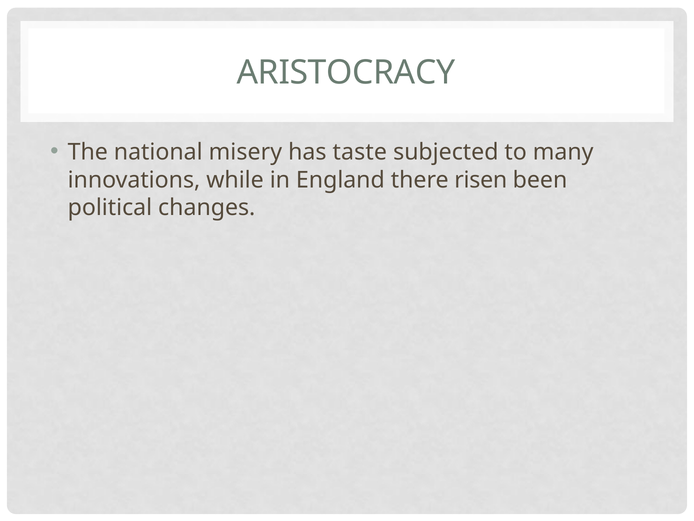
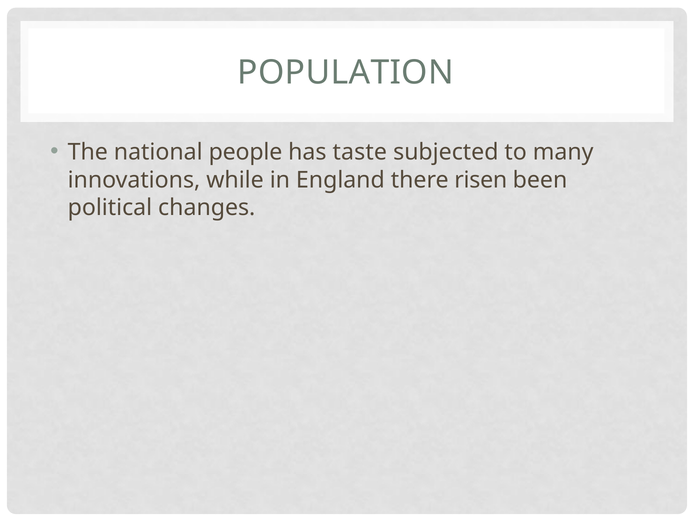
ARISTOCRACY: ARISTOCRACY -> POPULATION
misery: misery -> people
